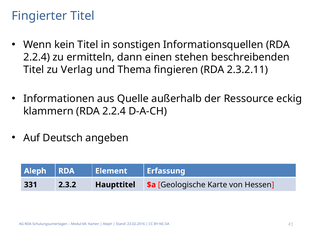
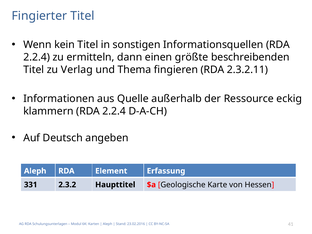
stehen: stehen -> größte
